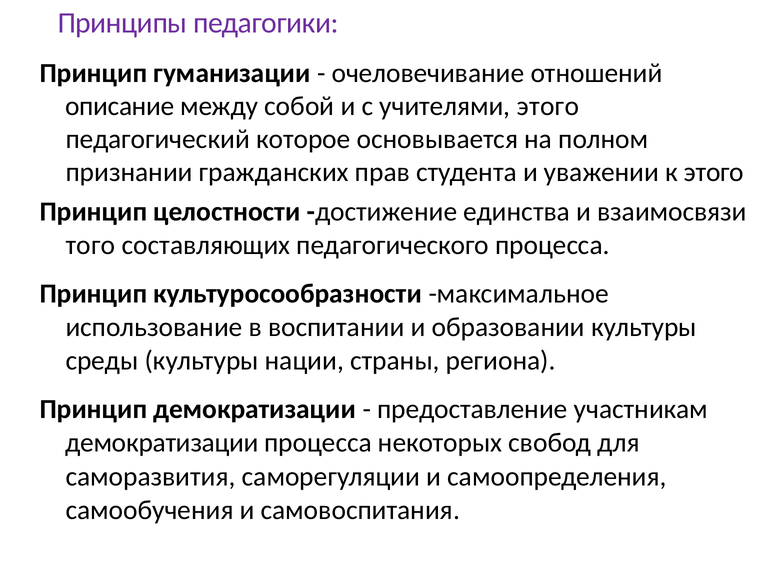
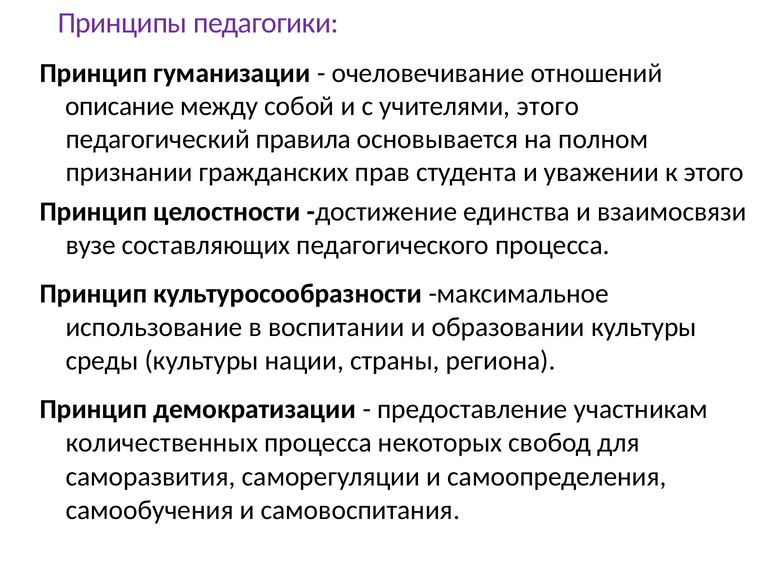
которое: которое -> правила
того: того -> вузе
демократизации at (162, 443): демократизации -> количественных
